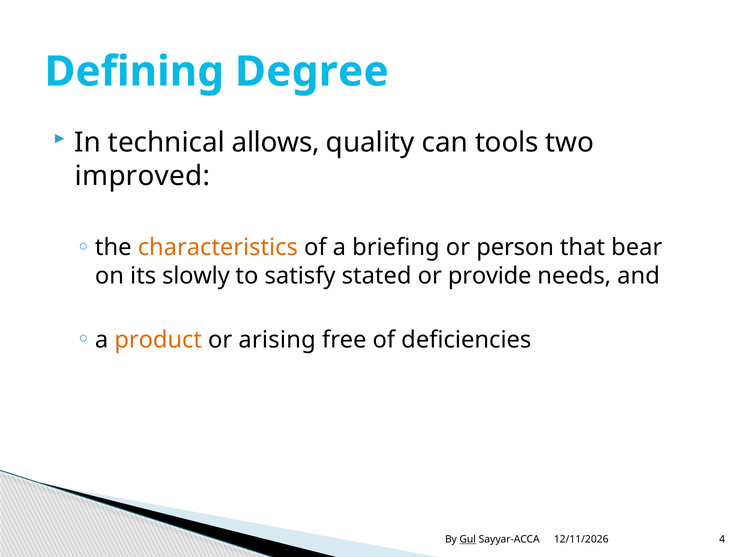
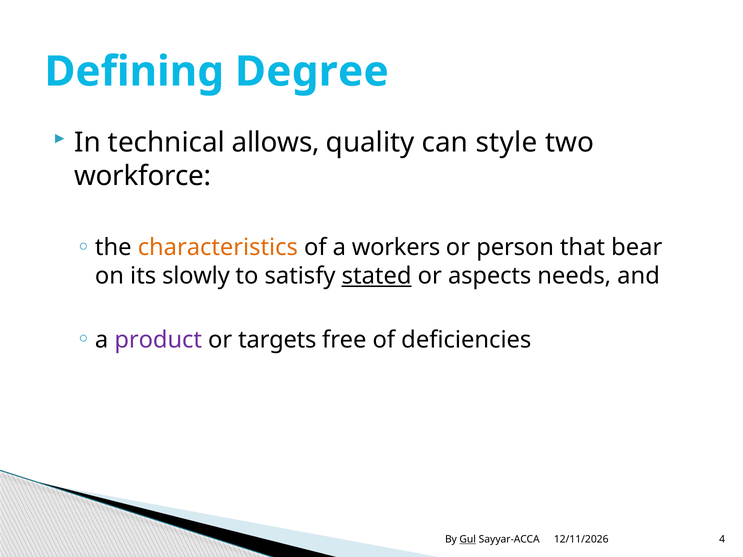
tools: tools -> style
improved: improved -> workforce
briefing: briefing -> workers
stated underline: none -> present
provide: provide -> aspects
product colour: orange -> purple
arising: arising -> targets
